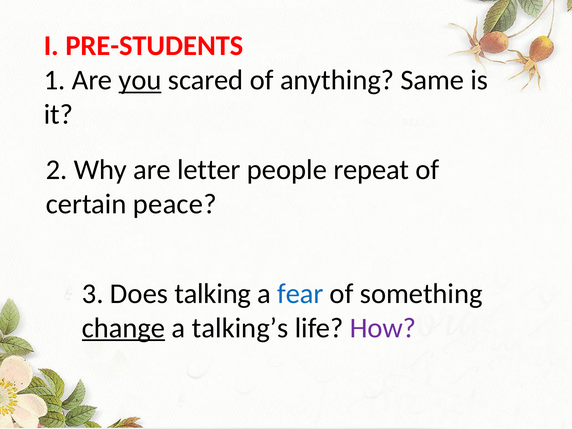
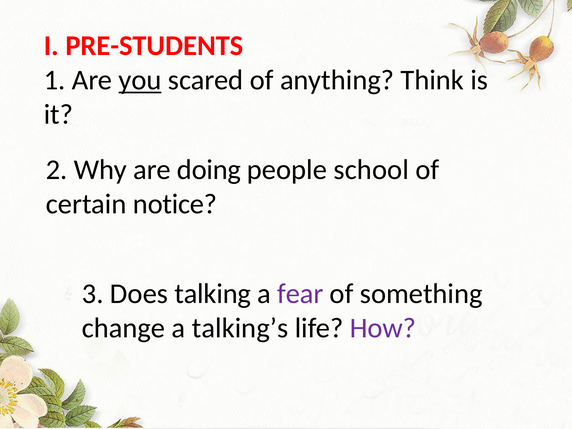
Same: Same -> Think
letter: letter -> doing
repeat: repeat -> school
peace: peace -> notice
fear colour: blue -> purple
change underline: present -> none
